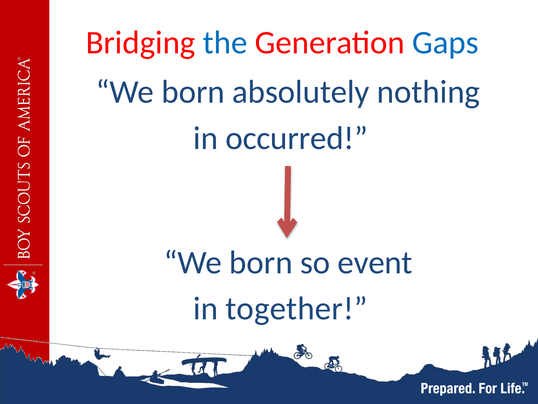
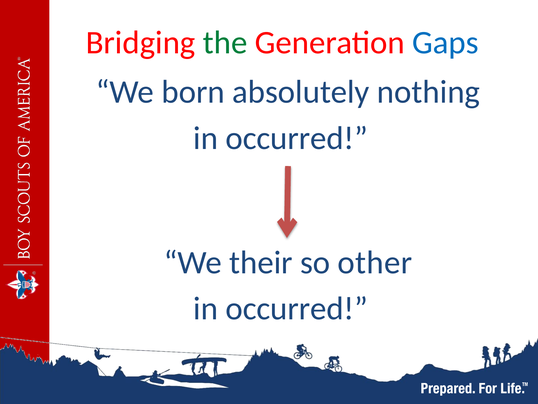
the colour: blue -> green
born at (261, 262): born -> their
event: event -> other
together at (297, 308): together -> occurred
